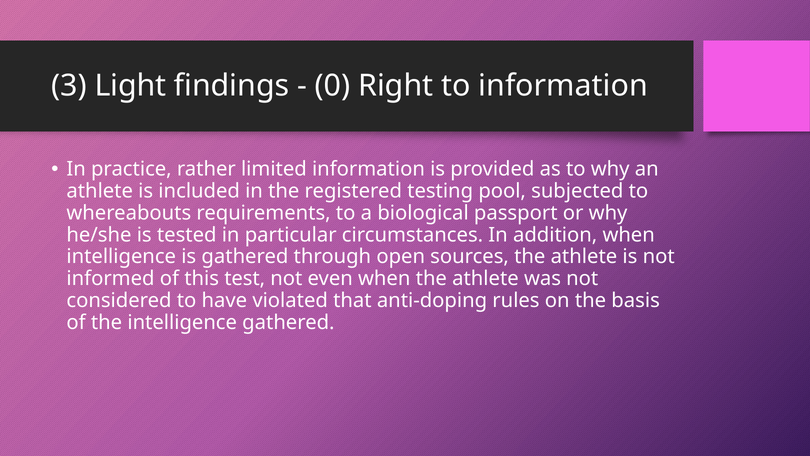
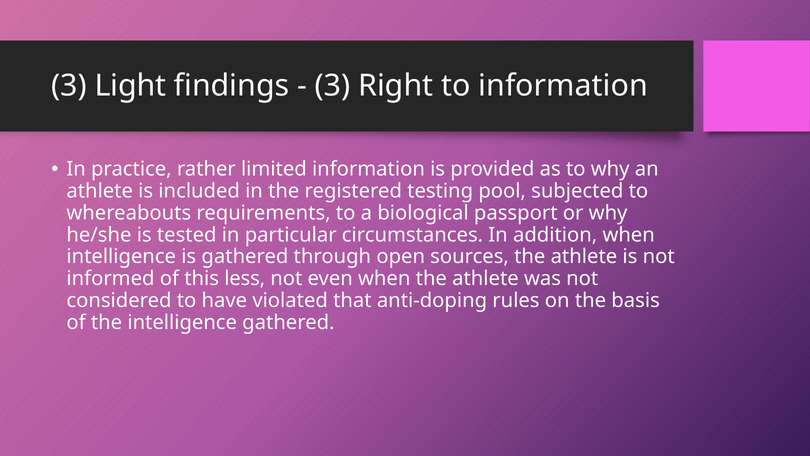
0 at (333, 86): 0 -> 3
test: test -> less
